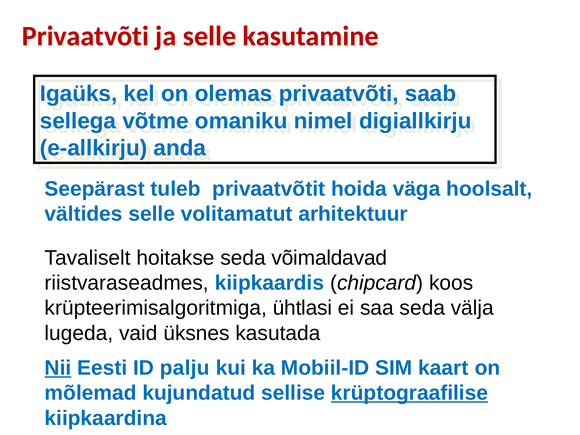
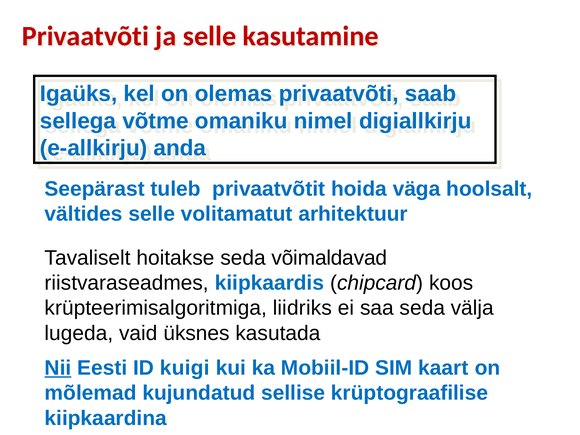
ühtlasi: ühtlasi -> liidriks
palju: palju -> kuigi
krüptograafilise underline: present -> none
